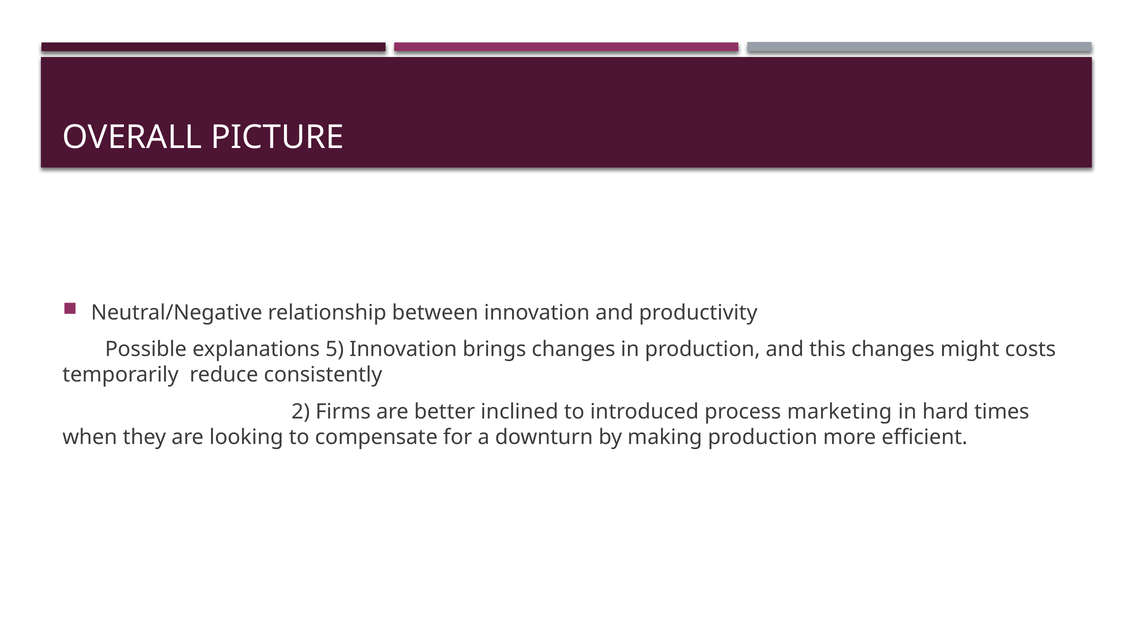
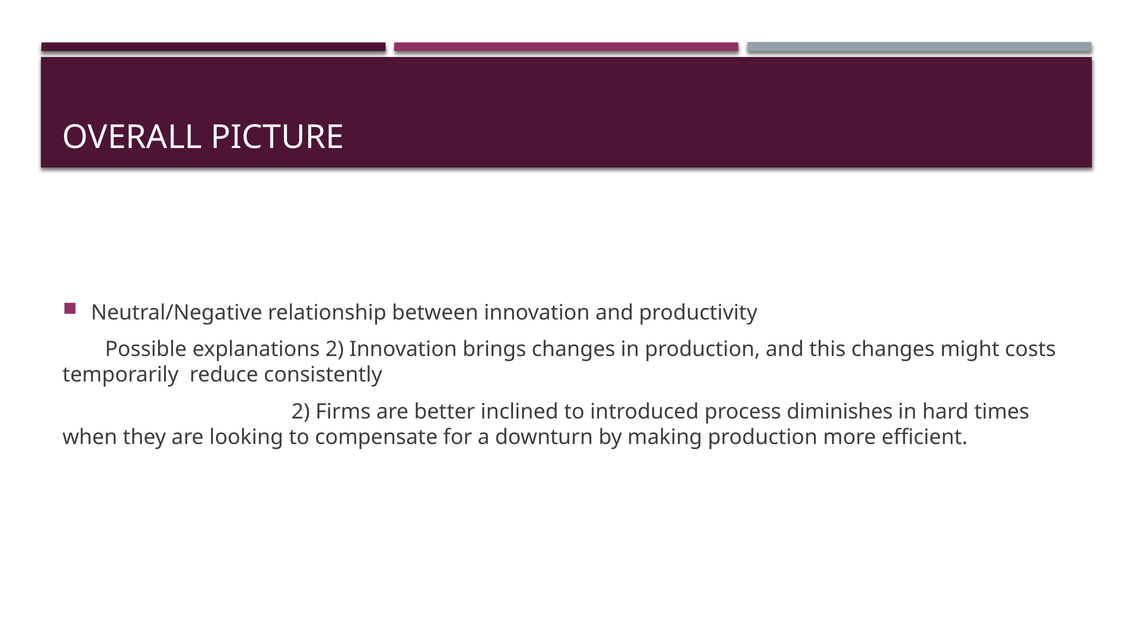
explanations 5: 5 -> 2
marketing: marketing -> diminishes
